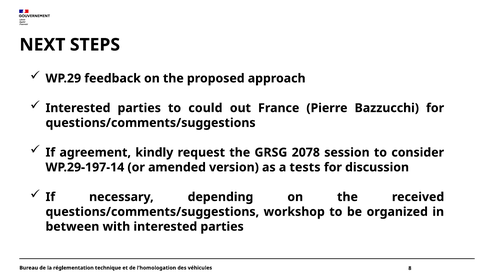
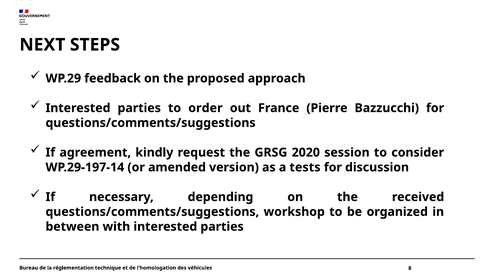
could: could -> order
2078: 2078 -> 2020
